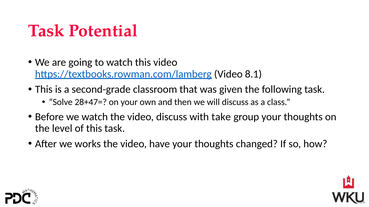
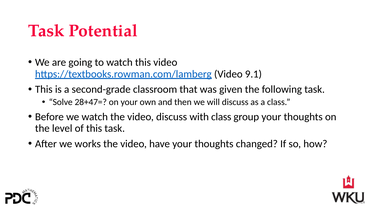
8.1: 8.1 -> 9.1
with take: take -> class
